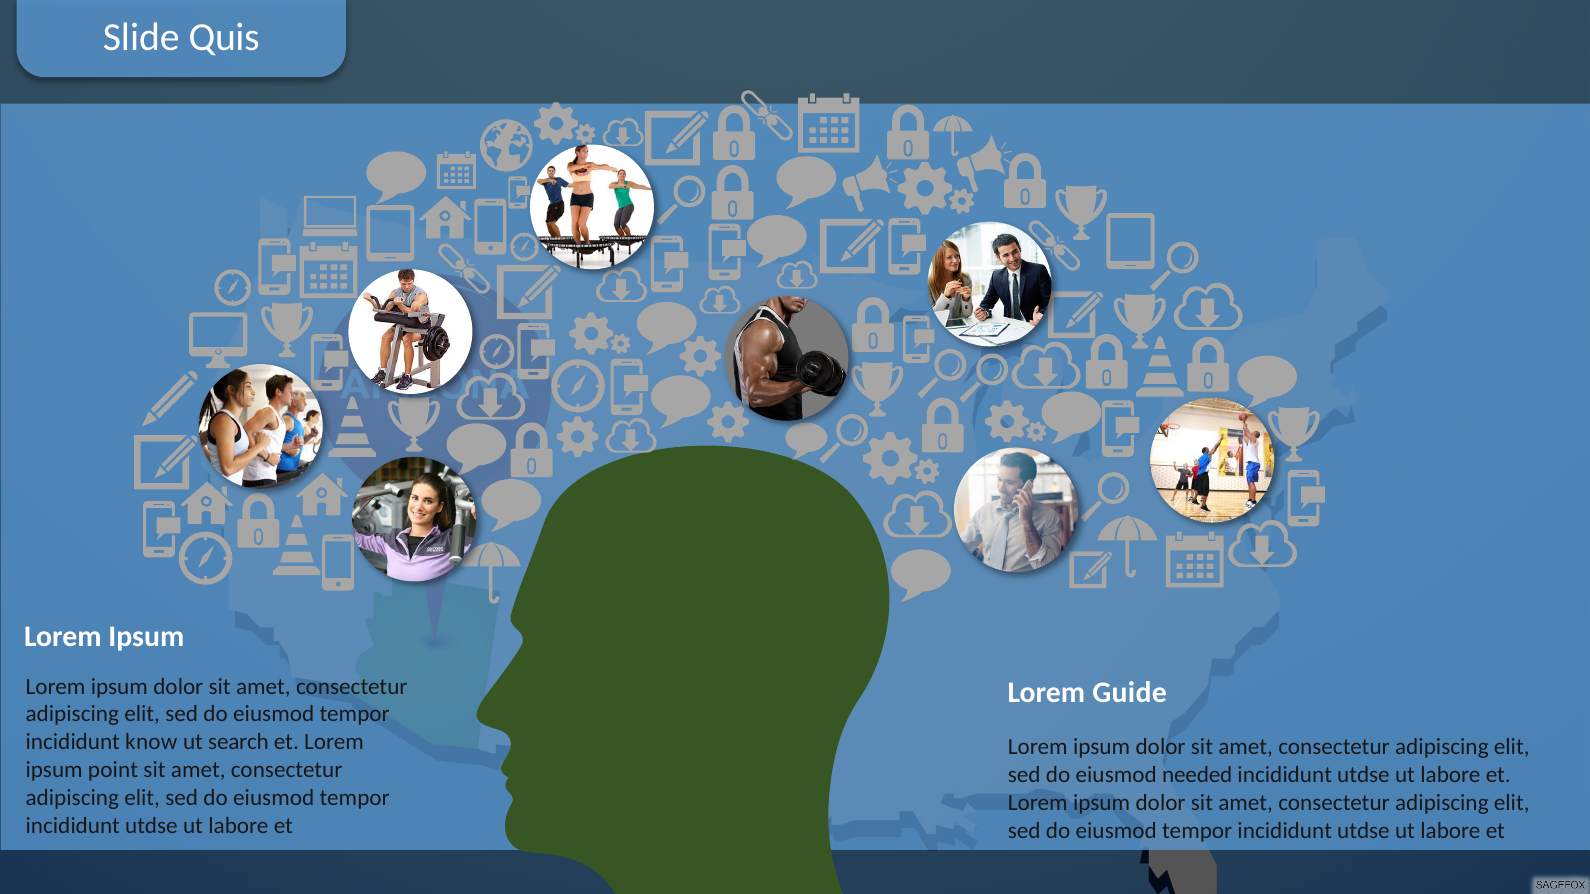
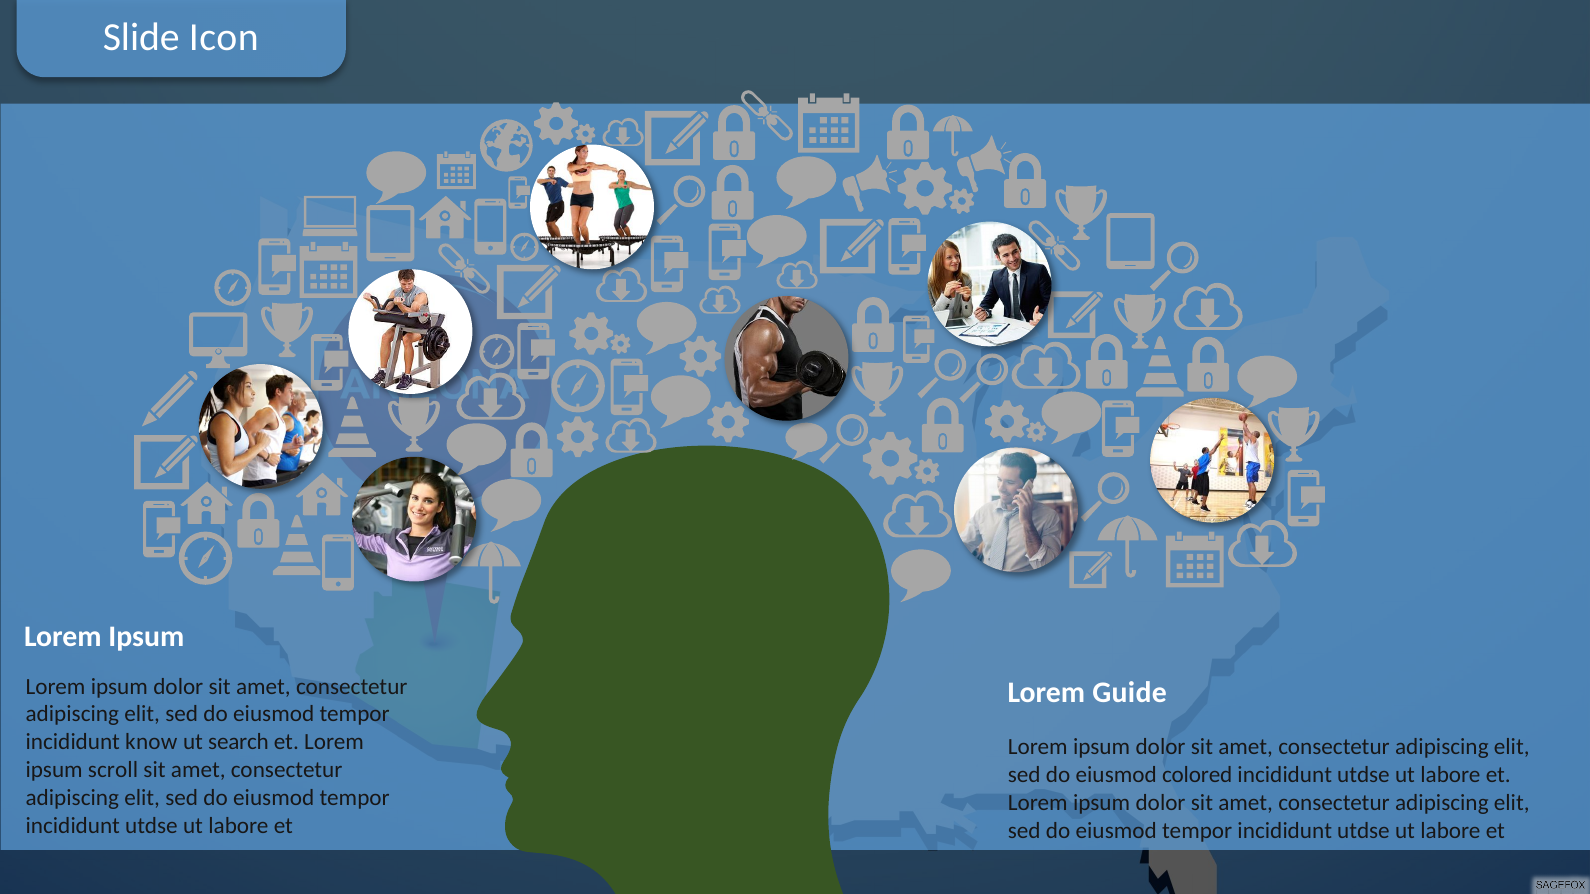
Quis: Quis -> Icon
point: point -> scroll
needed: needed -> colored
